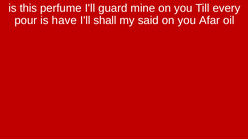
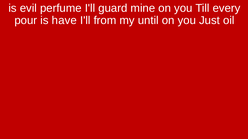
this: this -> evil
shall: shall -> from
said: said -> until
Afar: Afar -> Just
